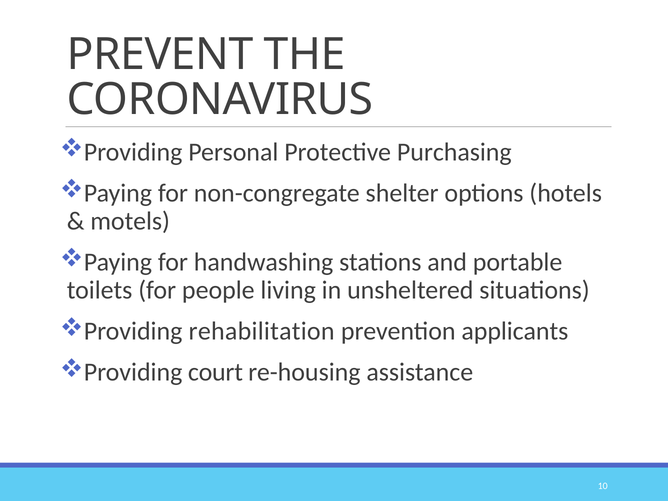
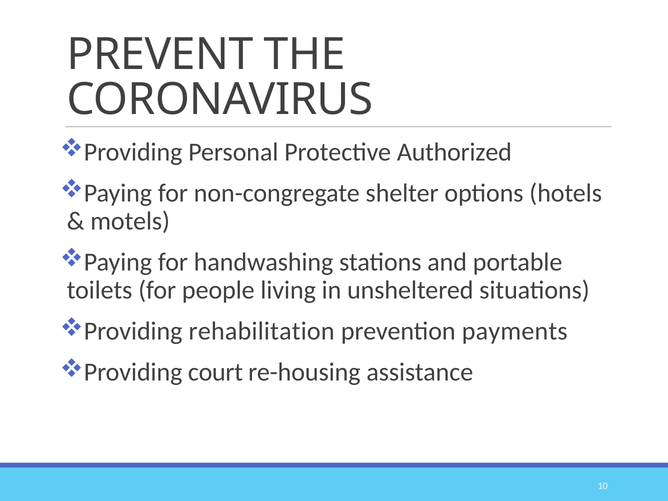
Purchasing: Purchasing -> Authorized
applicants: applicants -> payments
